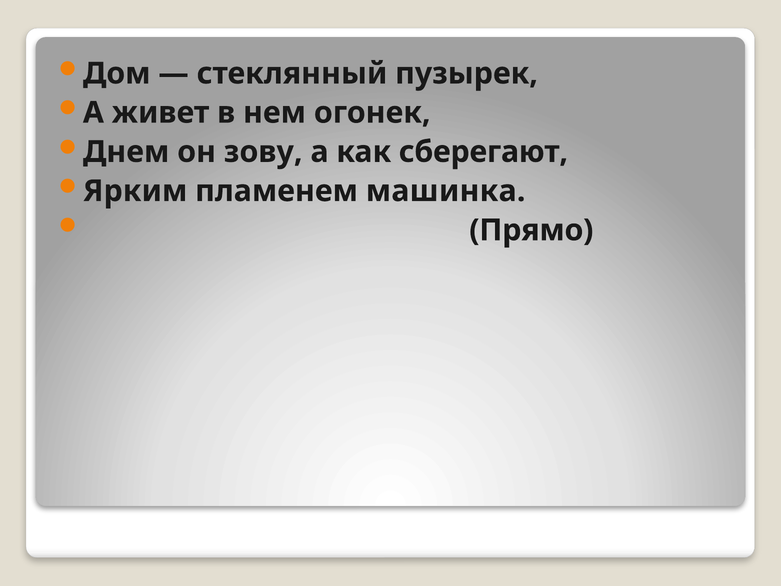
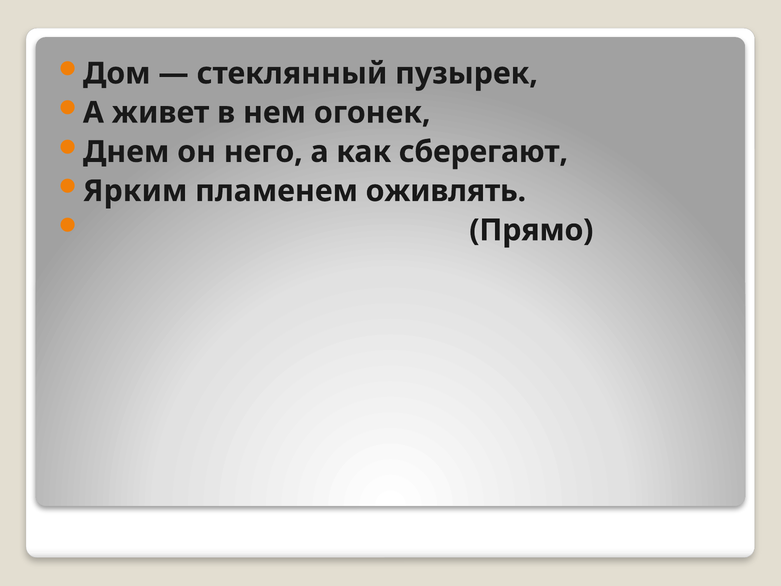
зову: зову -> него
машинка: машинка -> оживлять
